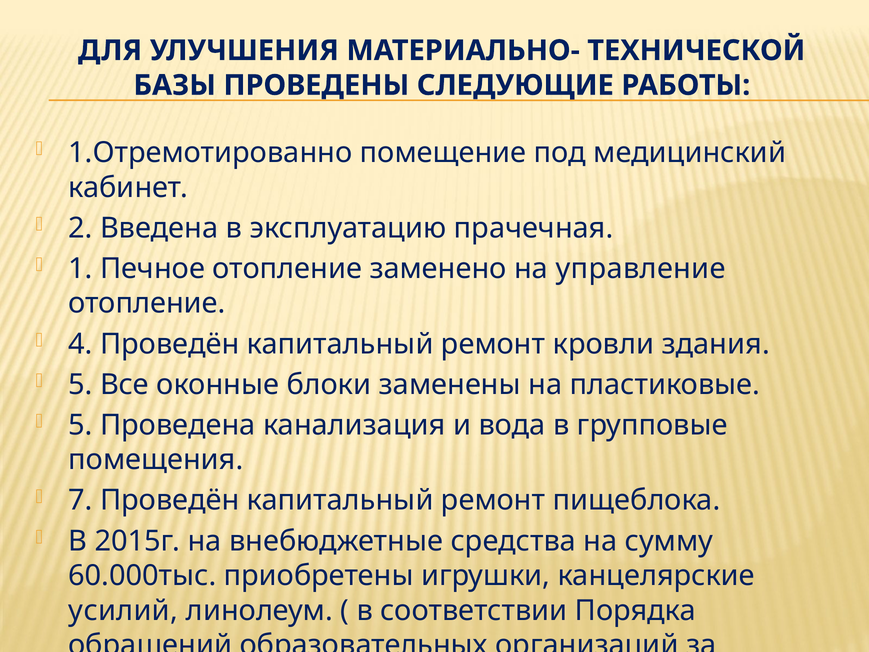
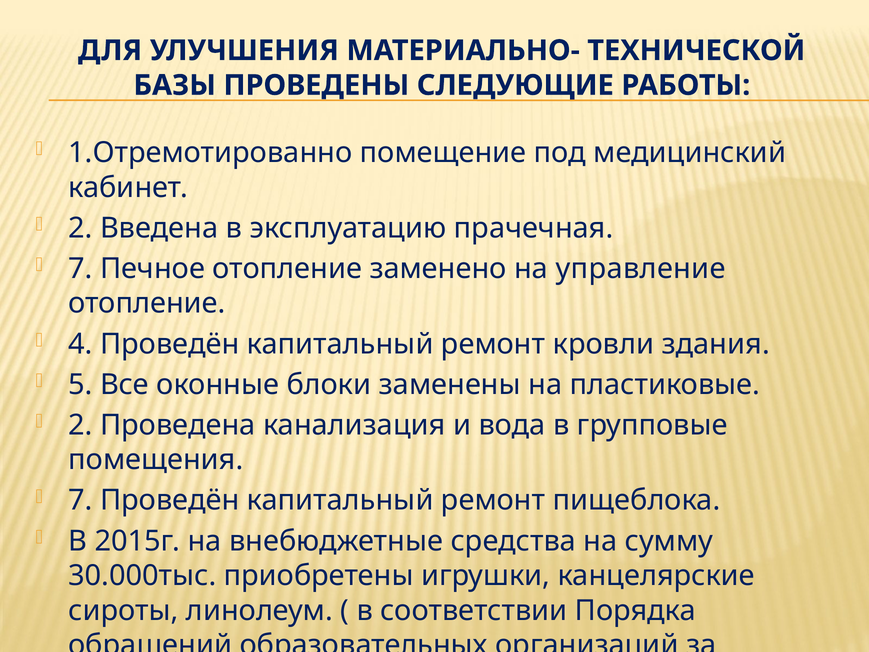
1 at (80, 269): 1 -> 7
5 at (80, 425): 5 -> 2
60.000тыс: 60.000тыс -> 30.000тыс
усилий: усилий -> сироты
